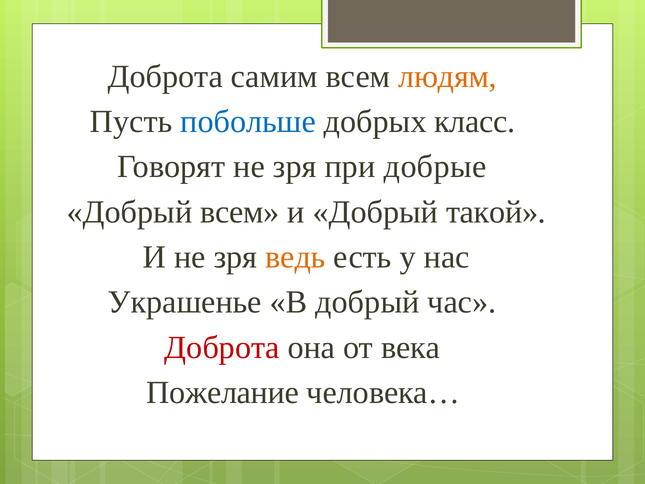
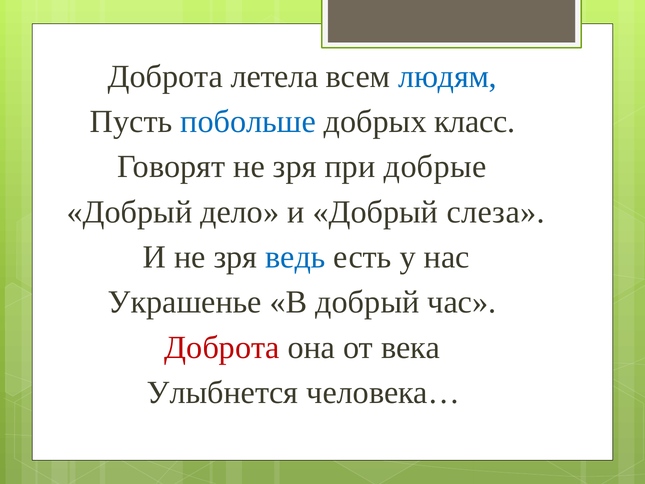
самим: самим -> летела
людям colour: orange -> blue
Добрый всем: всем -> дело
такой: такой -> слеза
ведь colour: orange -> blue
Пожелание: Пожелание -> Улыбнется
